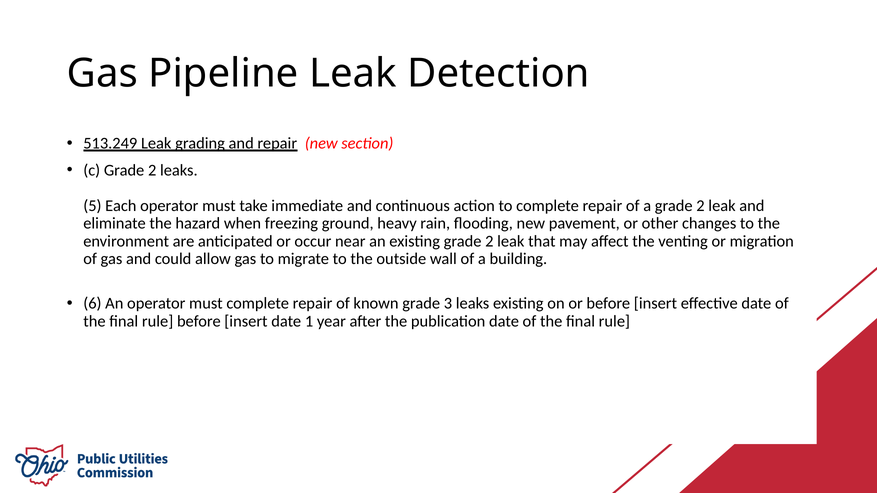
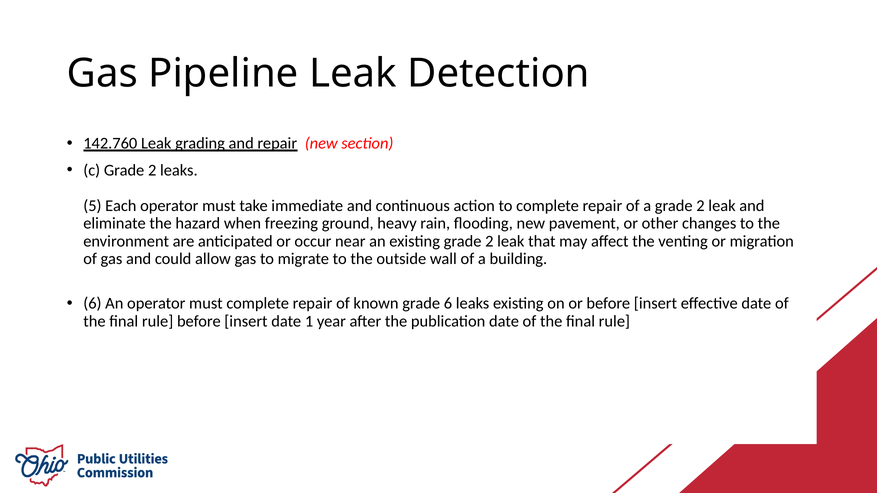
513.249: 513.249 -> 142.760
grade 3: 3 -> 6
